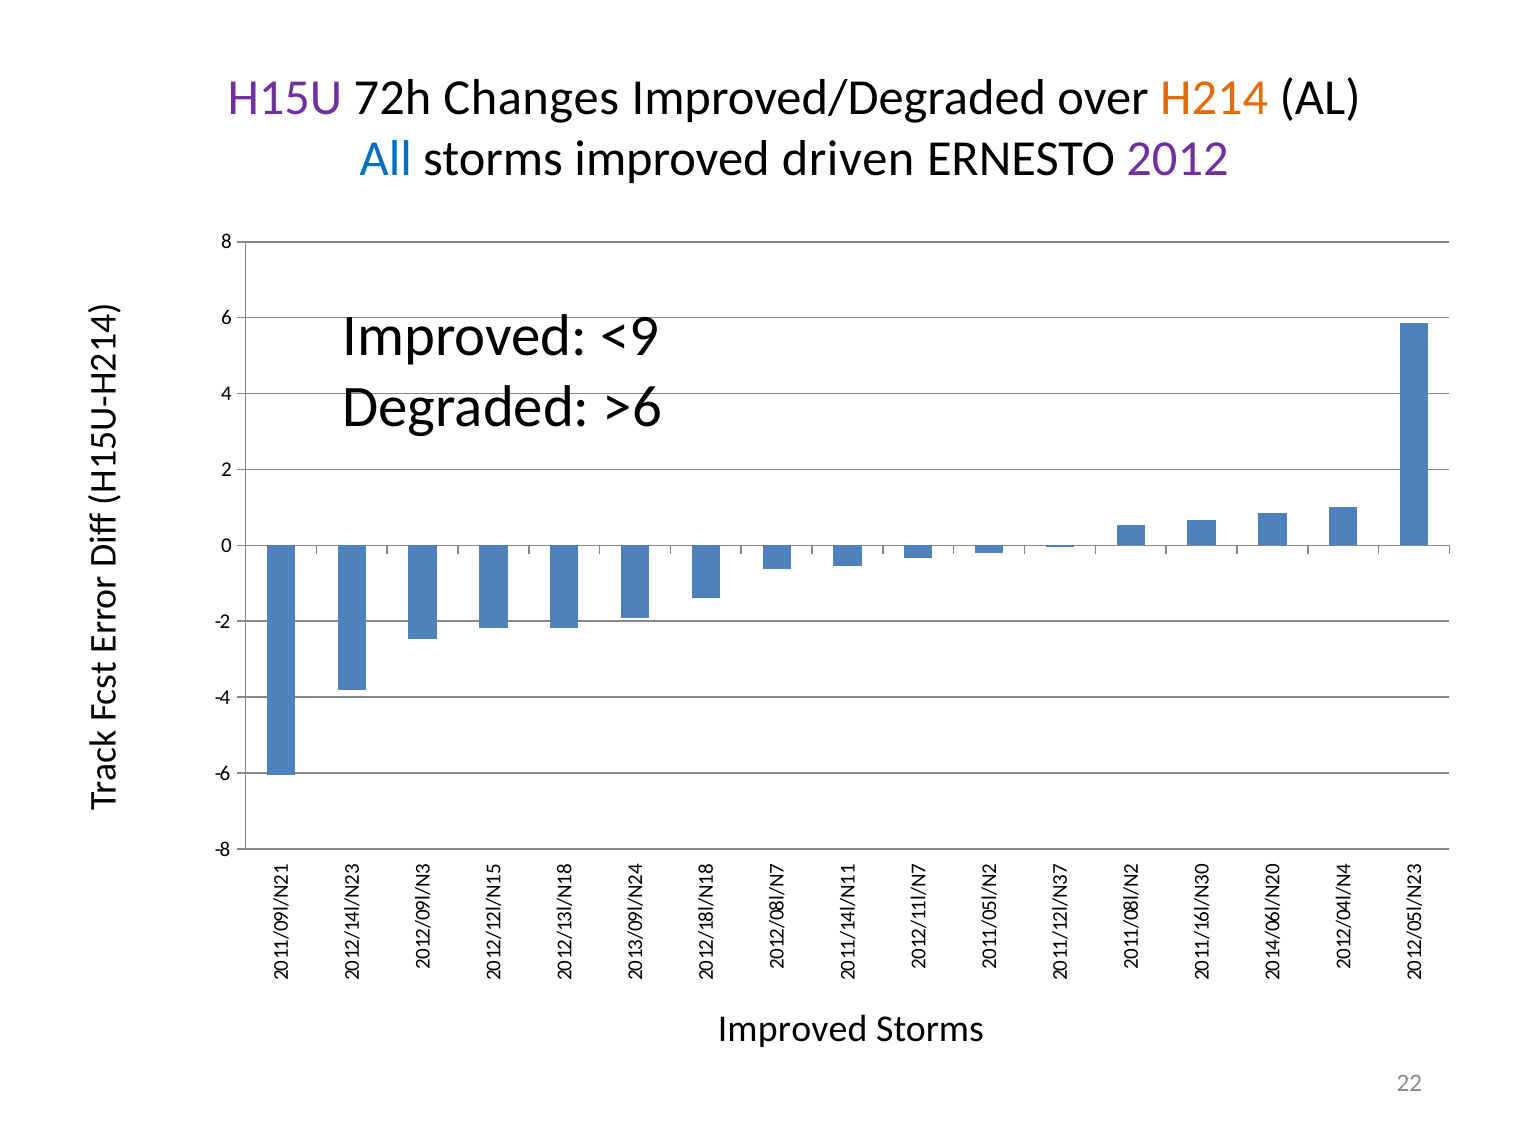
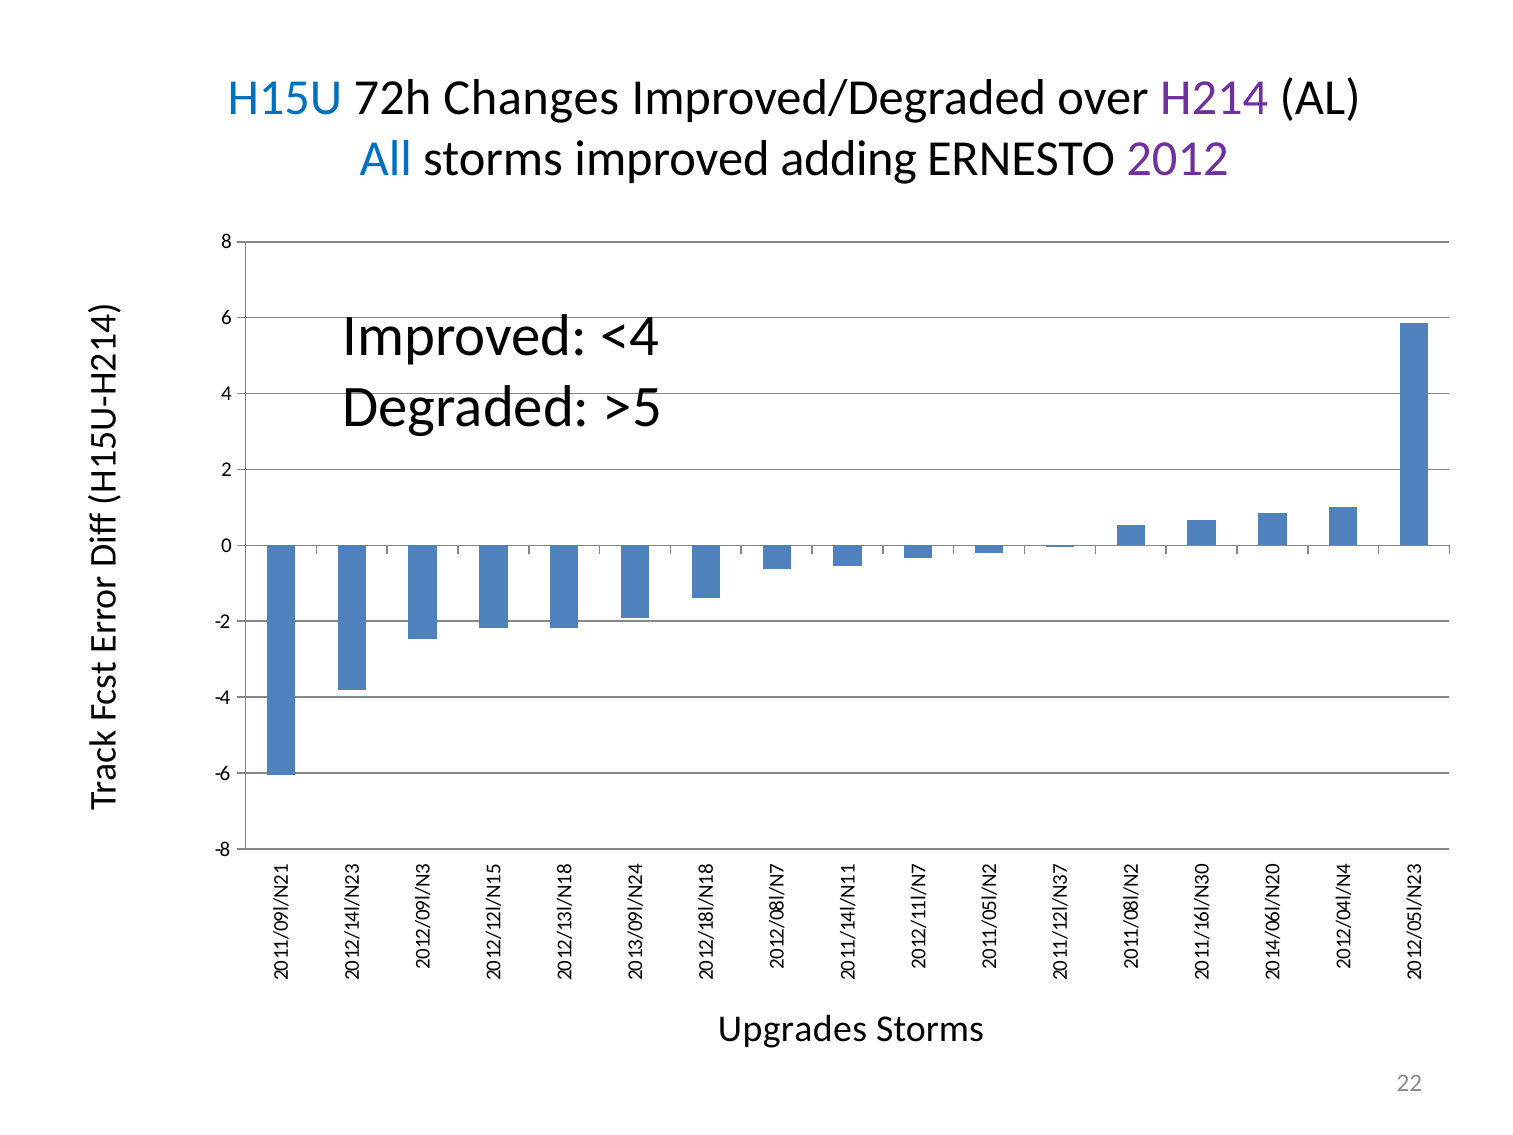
H15U colour: purple -> blue
H214 colour: orange -> purple
driven: driven -> adding
<9: <9 -> <4
>6: >6 -> >5
Improved at (793, 1029): Improved -> Upgrades
